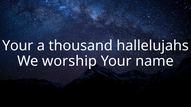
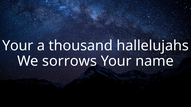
worship: worship -> sorrows
